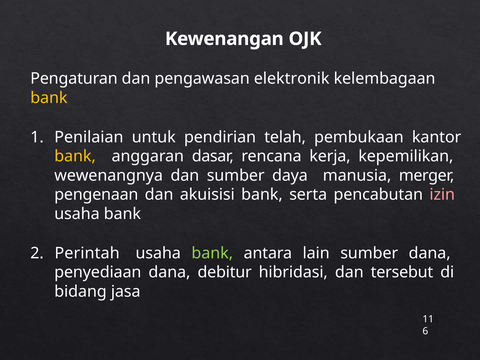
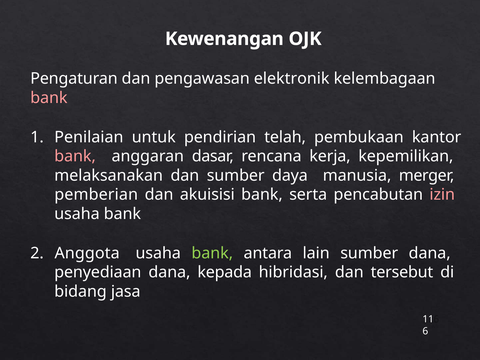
bank at (49, 98) colour: yellow -> pink
bank at (75, 156) colour: yellow -> pink
wewenangnya: wewenangnya -> melaksanakan
pengenaan: pengenaan -> pemberian
Perintah: Perintah -> Anggota
debitur: debitur -> kepada
